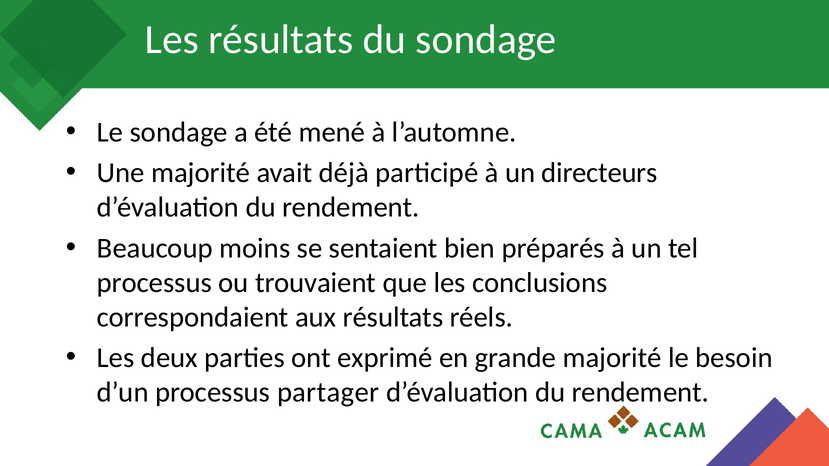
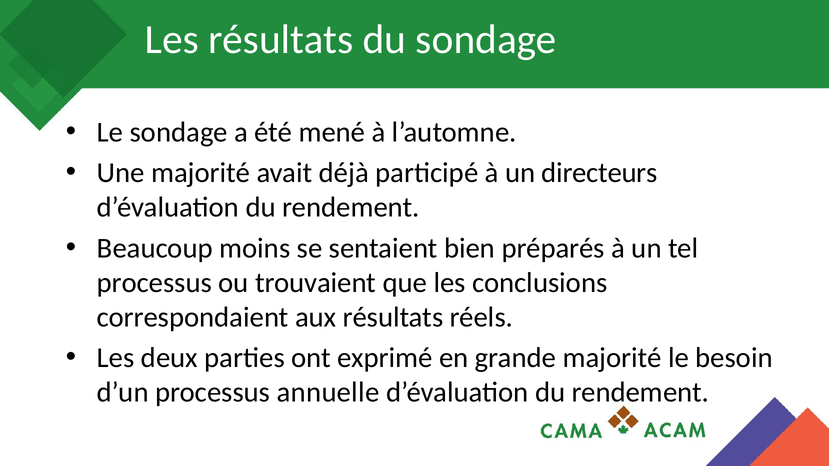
partager: partager -> annuelle
